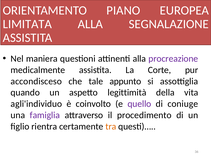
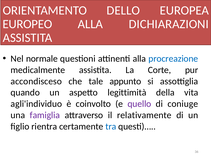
PIANO: PIANO -> DELLO
LIMITATA: LIMITATA -> EUROPEO
SEGNALAZIONE: SEGNALAZIONE -> DICHIARAZIONI
maniera: maniera -> normale
procreazione colour: purple -> blue
procedimento: procedimento -> relativamente
tra colour: orange -> blue
